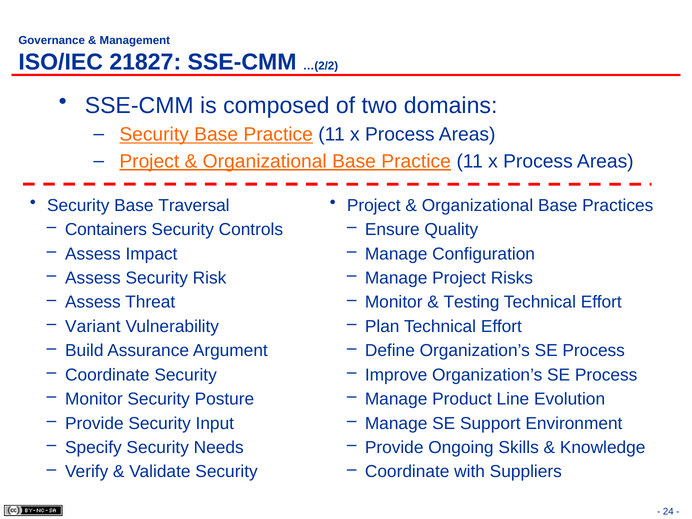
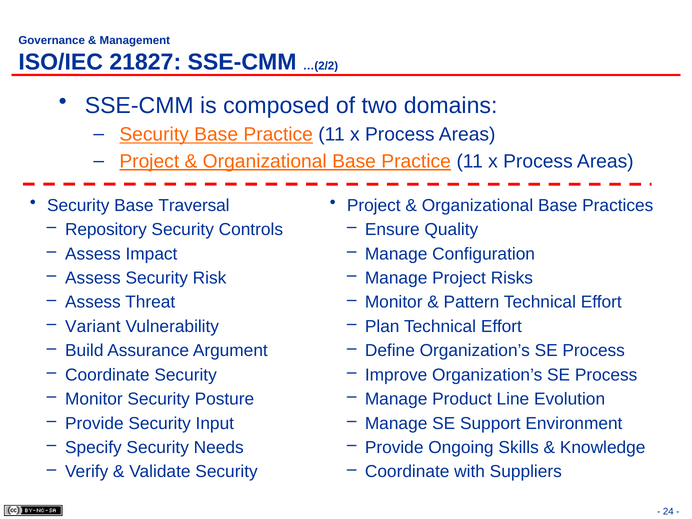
Containers: Containers -> Repository
Testing: Testing -> Pattern
